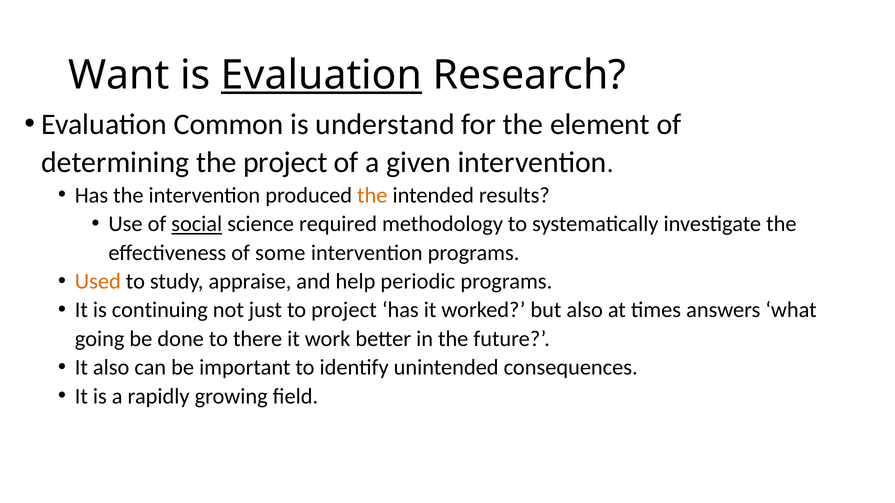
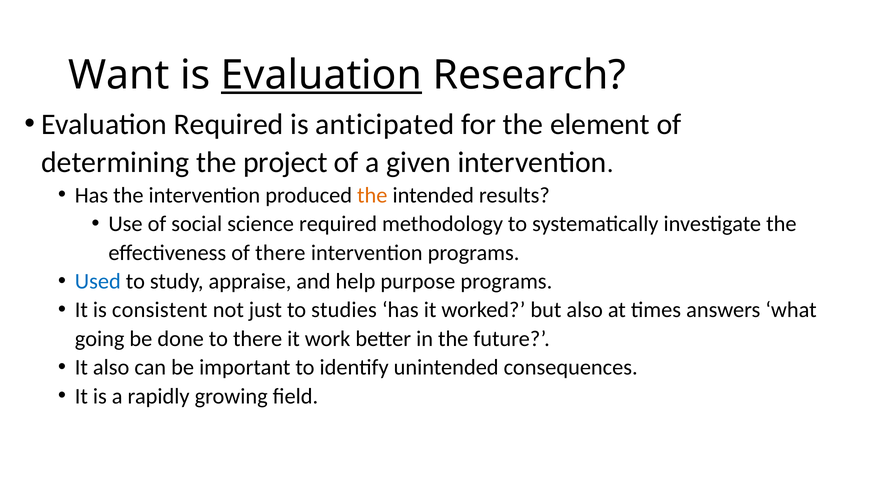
Evaluation Common: Common -> Required
understand: understand -> anticipated
social underline: present -> none
of some: some -> there
Used colour: orange -> blue
periodic: periodic -> purpose
continuing: continuing -> consistent
to project: project -> studies
